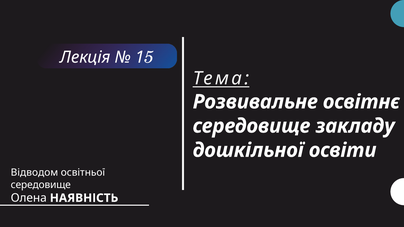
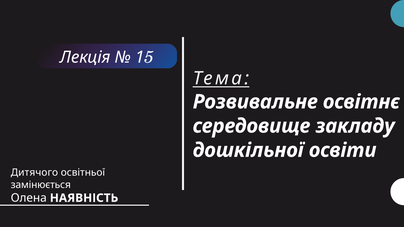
Відводом: Відводом -> Дитячого
середовище at (41, 185): середовище -> замінюється
